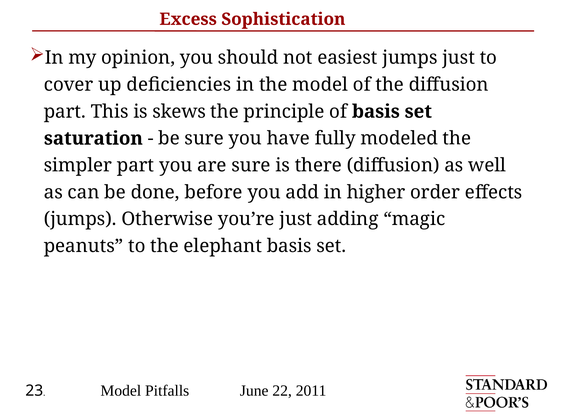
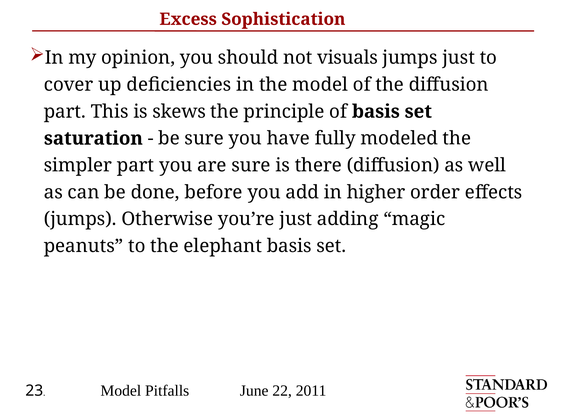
easiest: easiest -> visuals
